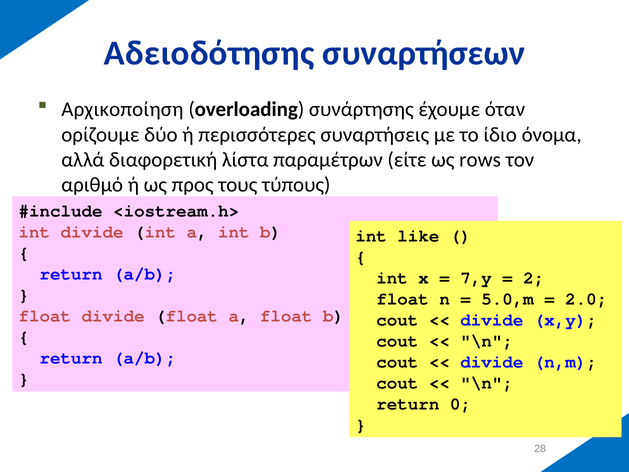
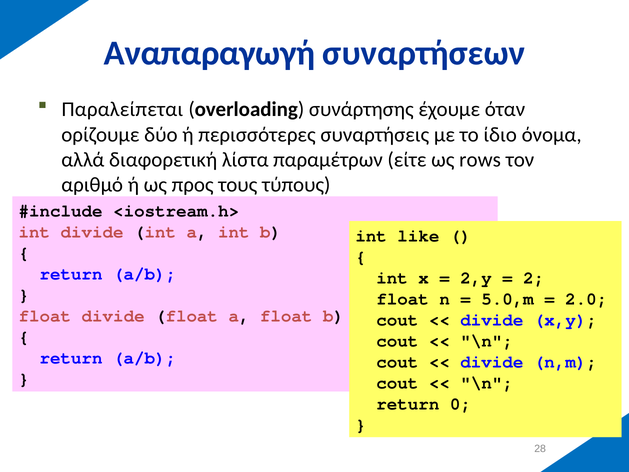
Αδειοδότησης: Αδειοδότησης -> Αναπαραγωγή
Αρχικοποίηση: Αρχικοποίηση -> Παραλείπεται
7,y: 7,y -> 2,y
